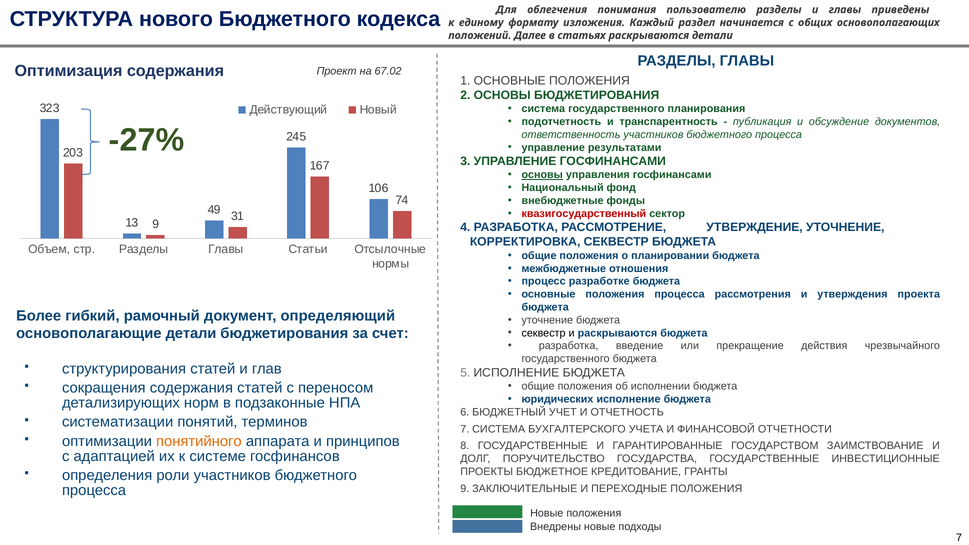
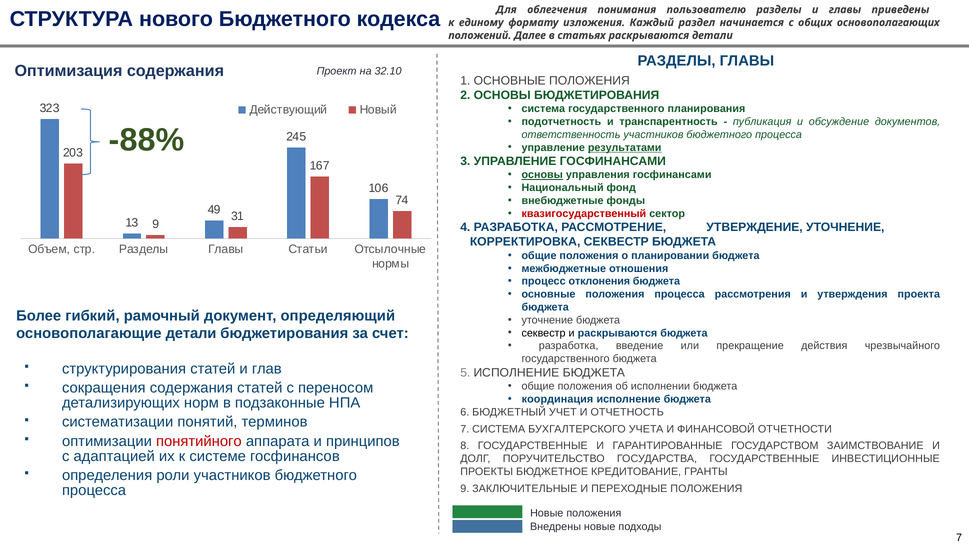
67.02: 67.02 -> 32.10
-27%: -27% -> -88%
результатами underline: none -> present
разработке: разработке -> отклонения
юридических: юридических -> координация
понятийного colour: orange -> red
